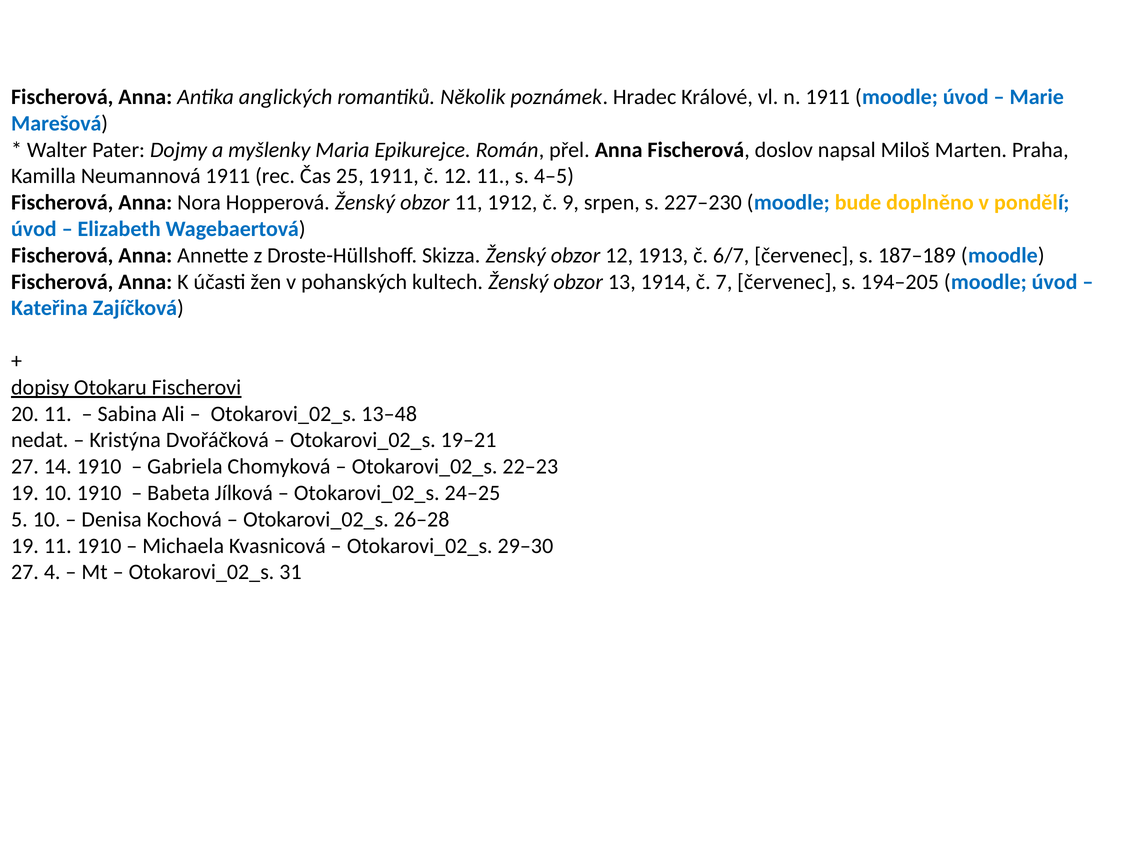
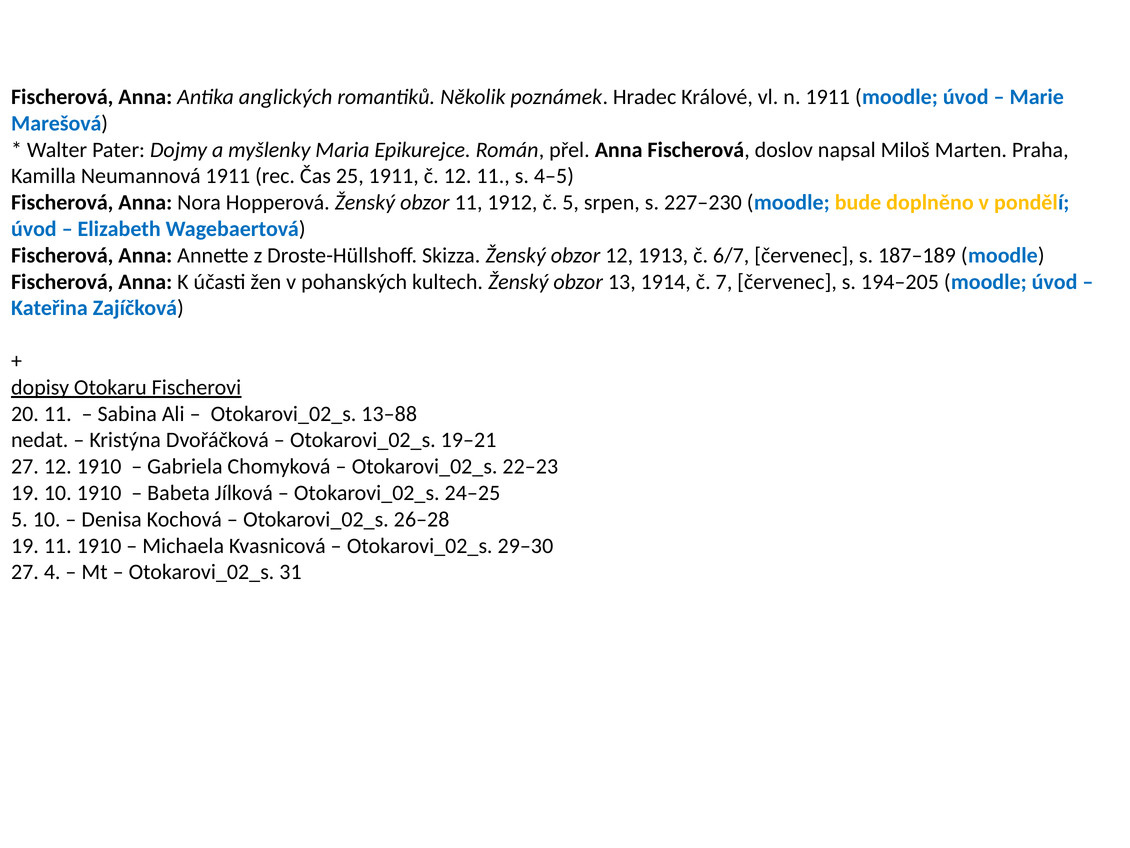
č 9: 9 -> 5
13–48: 13–48 -> 13–88
27 14: 14 -> 12
